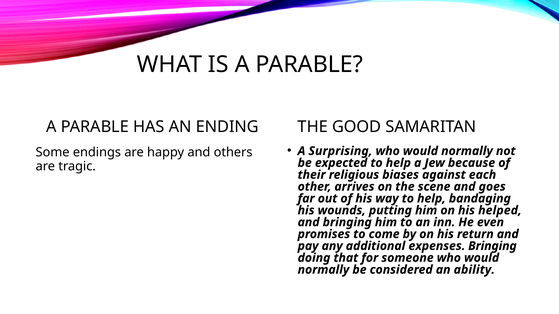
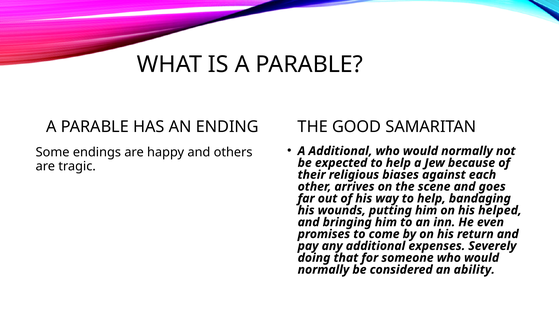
A Surprising: Surprising -> Additional
expenses Bringing: Bringing -> Severely
